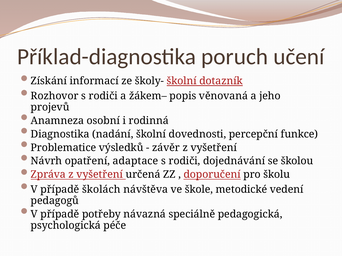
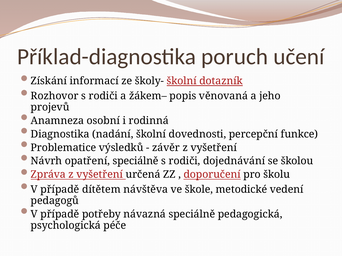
opatření adaptace: adaptace -> speciálně
školách: školách -> dítětem
